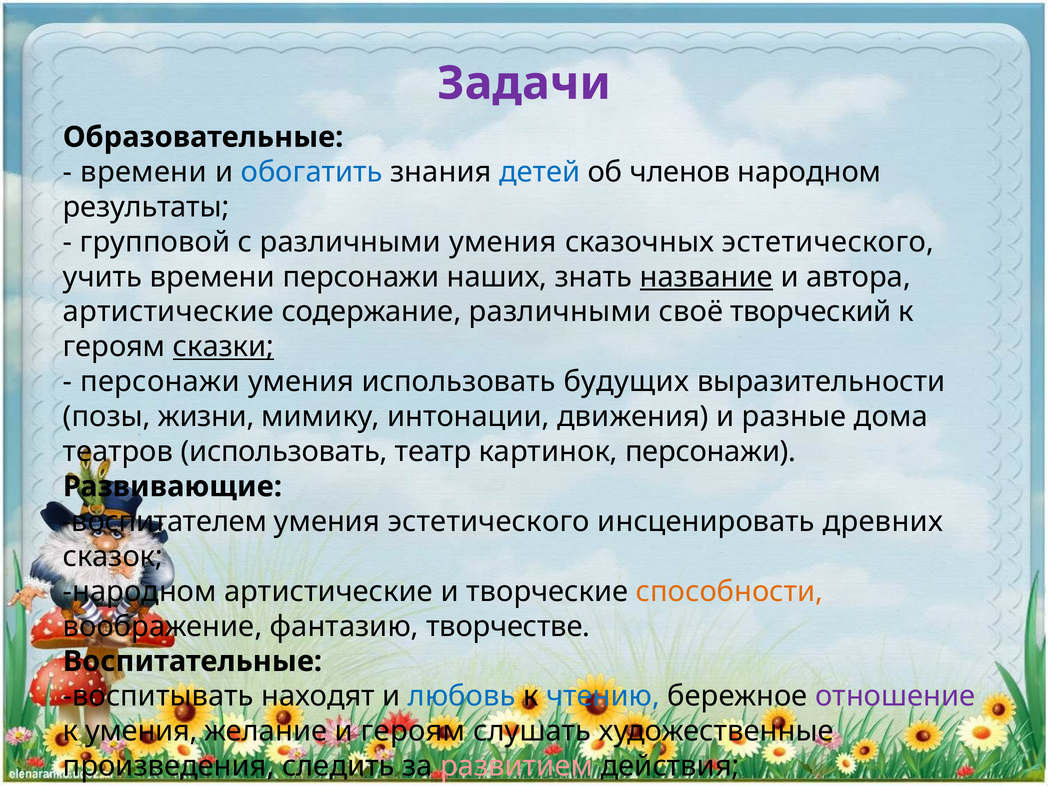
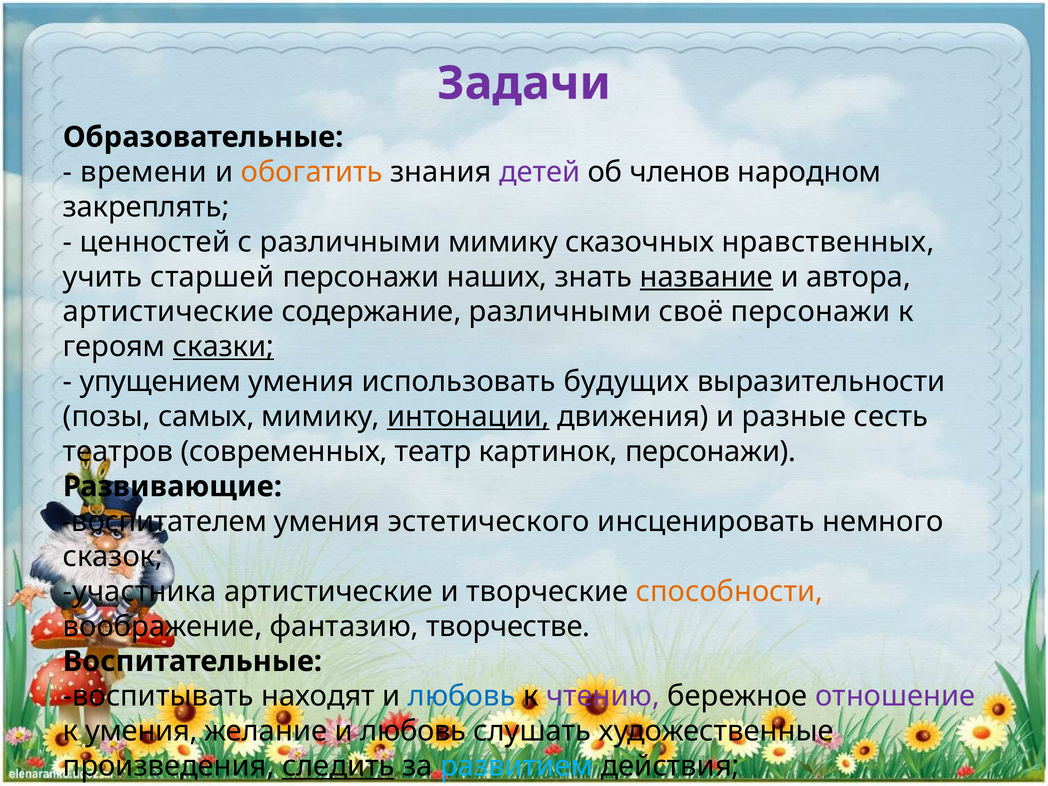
обогатить colour: blue -> orange
детей colour: blue -> purple
результаты: результаты -> закреплять
групповой: групповой -> ценностей
различными умения: умения -> мимику
сказочных эстетического: эстетического -> нравственных
учить времени: времени -> старшей
своё творческий: творческий -> персонажи
персонажи at (160, 382): персонажи -> упущением
жизни: жизни -> самых
интонации underline: none -> present
дома: дома -> сесть
театров использовать: использовать -> современных
древних: древних -> немного
народном at (140, 591): народном -> участника
чтению colour: blue -> purple
желание и героям: героям -> любовь
следить underline: none -> present
развитием colour: pink -> light blue
